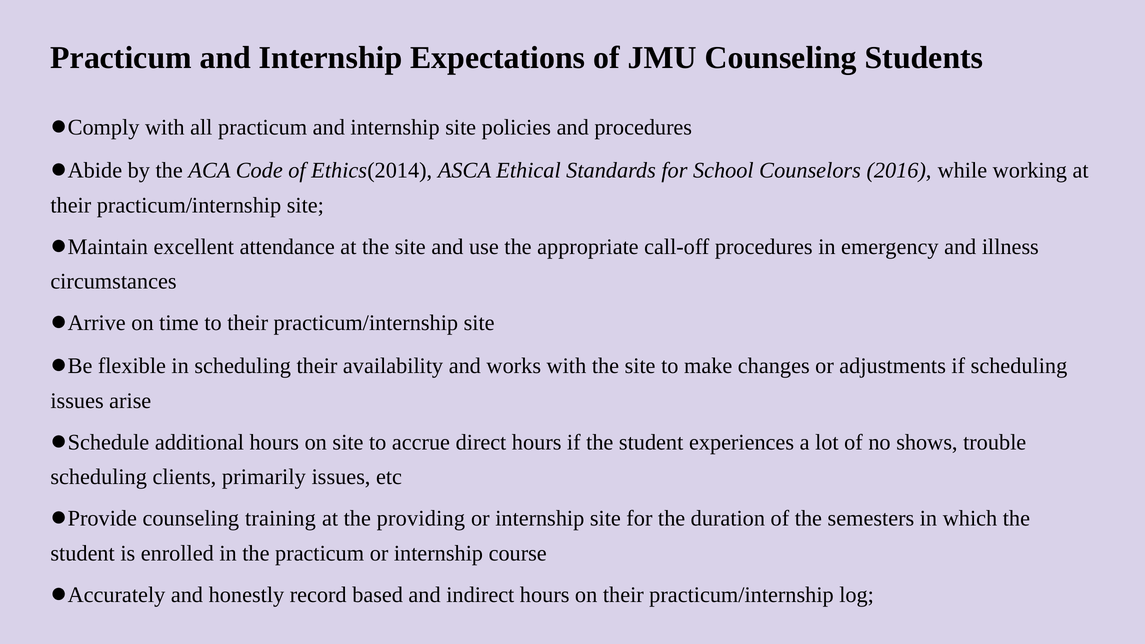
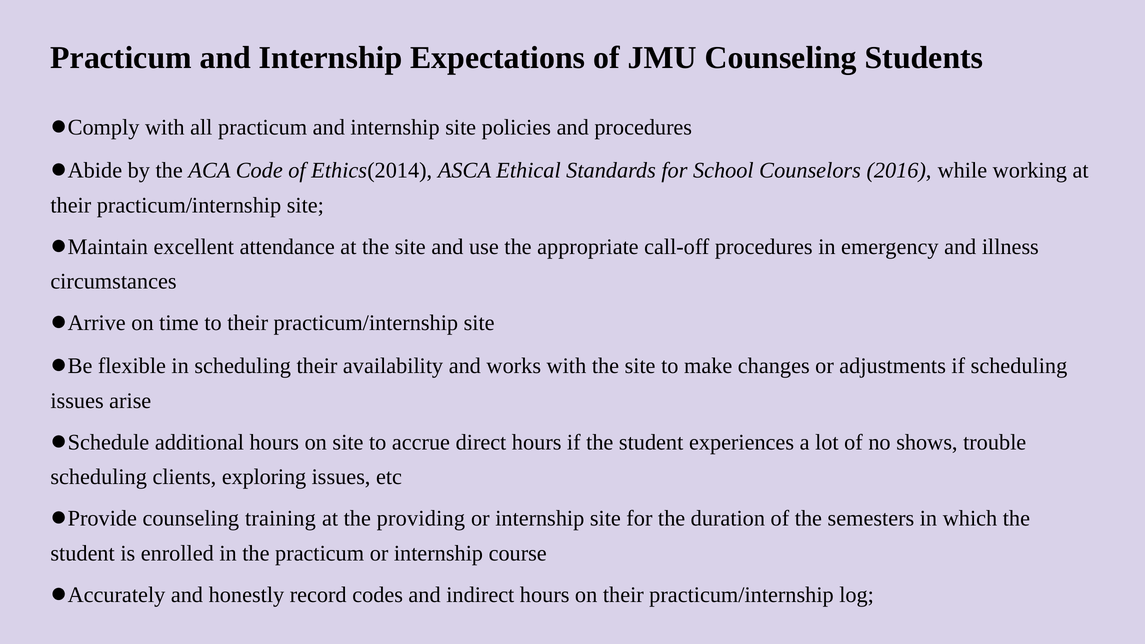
primarily: primarily -> exploring
based: based -> codes
